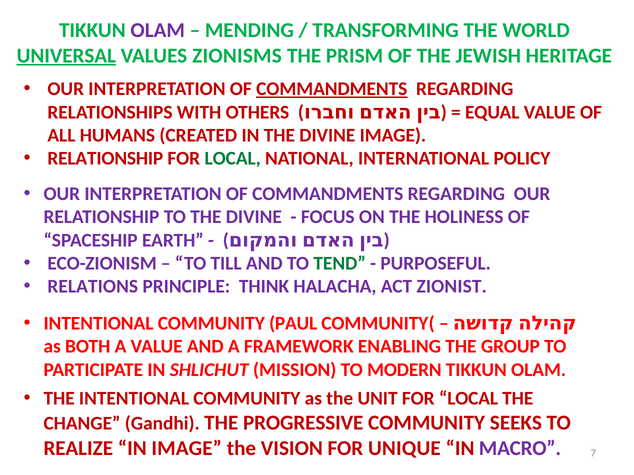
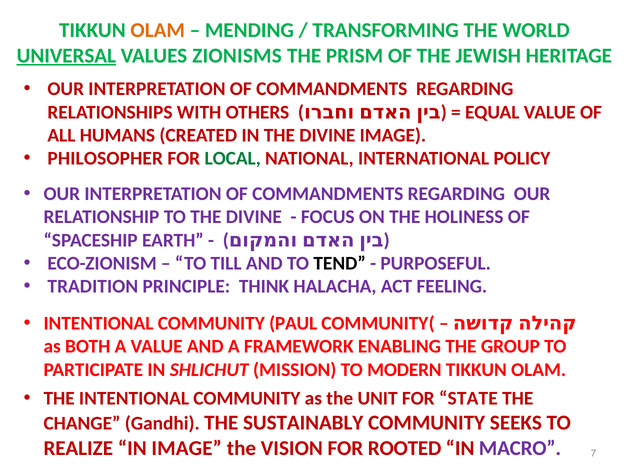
OLAM at (158, 30) colour: purple -> orange
COMMANDMENTS at (332, 89) underline: present -> none
RELATIONSHIP at (105, 159): RELATIONSHIP -> PHILOSOPHER
TEND colour: green -> black
RELATIONS: RELATIONS -> TRADITION
ZIONIST: ZIONIST -> FEELING
UNIT FOR LOCAL: LOCAL -> STATE
PROGRESSIVE: PROGRESSIVE -> SUSTAINABLY
UNIQUE: UNIQUE -> ROOTED
